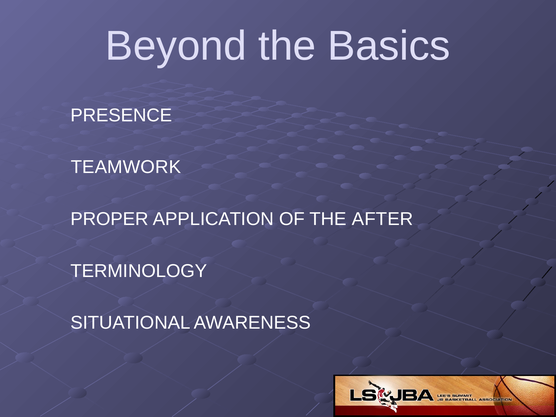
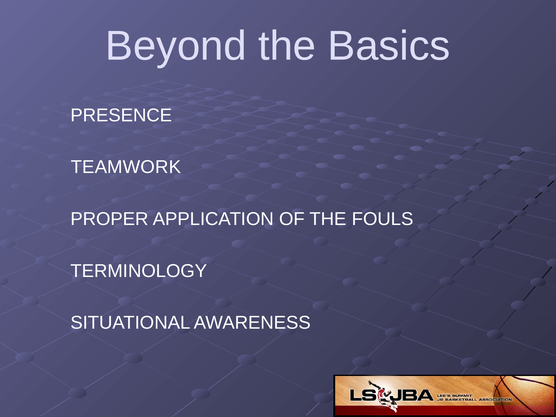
AFTER: AFTER -> FOULS
